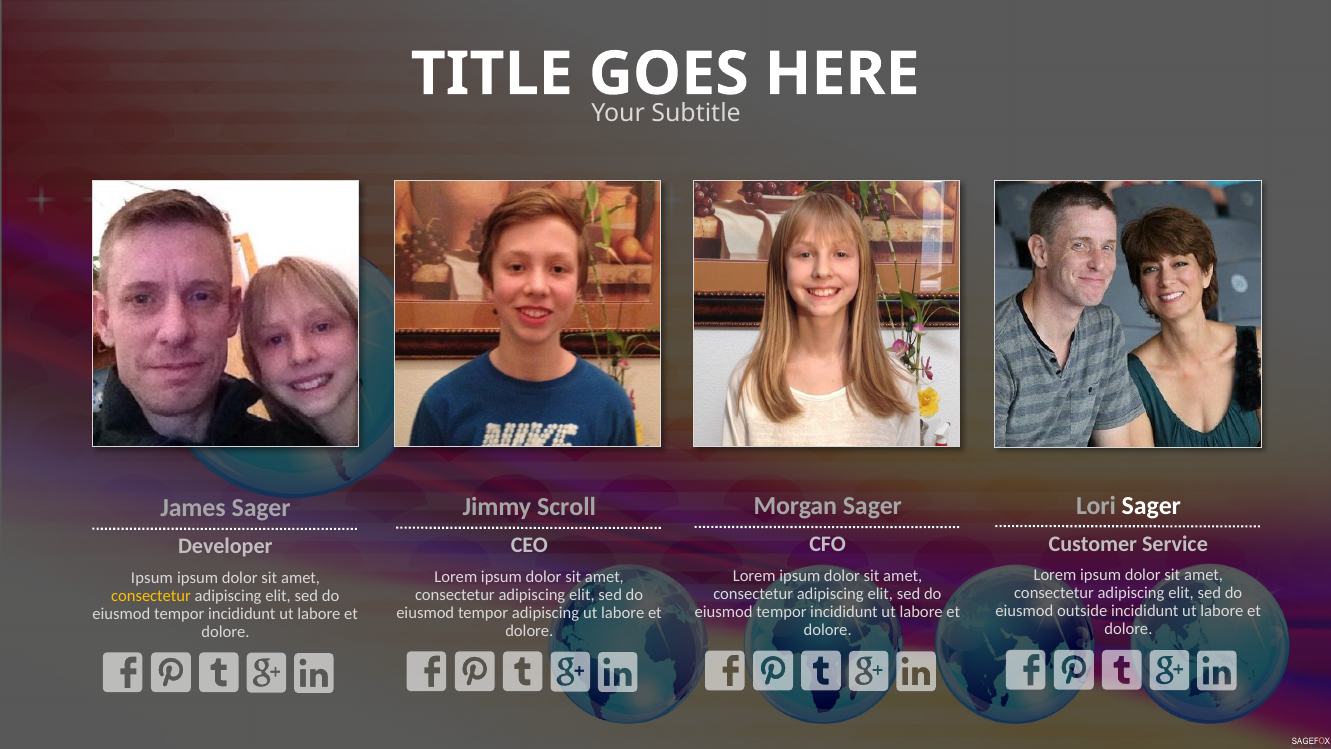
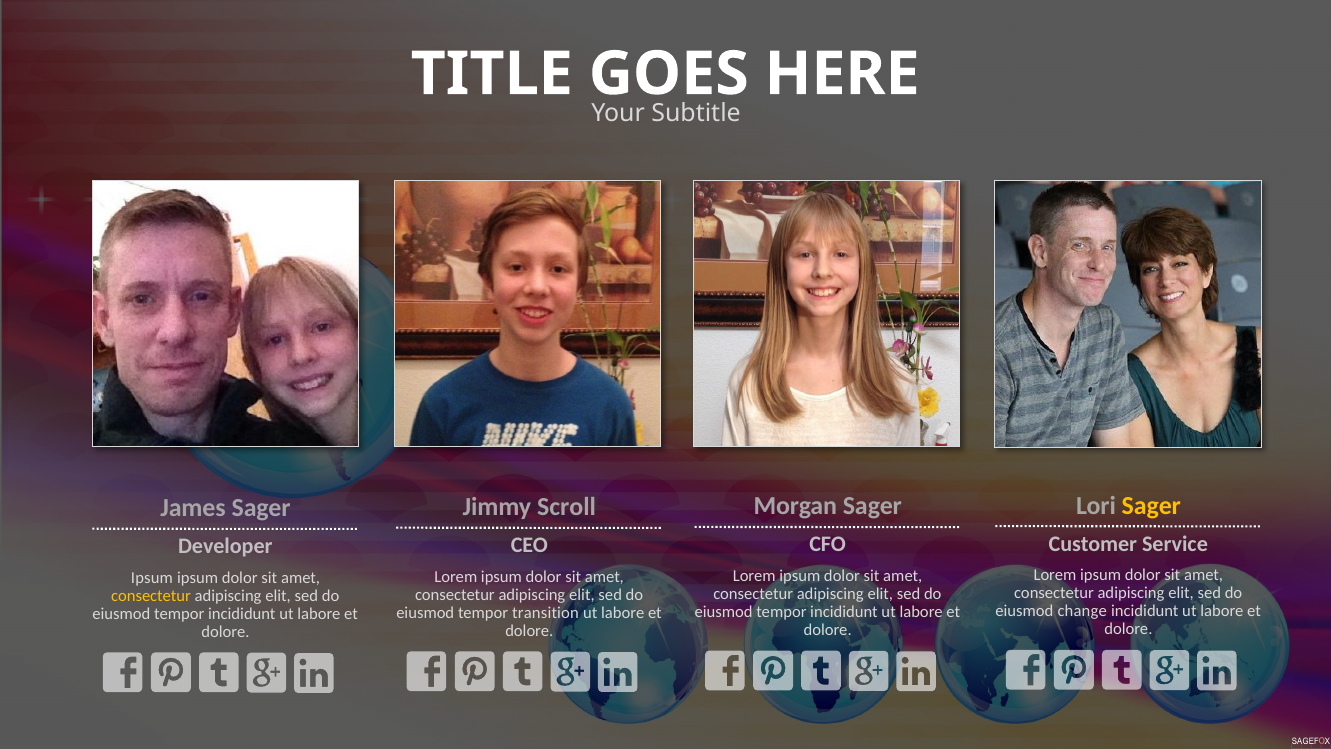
Sager at (1151, 505) colour: white -> yellow
outside: outside -> change
tempor adipiscing: adipiscing -> transition
